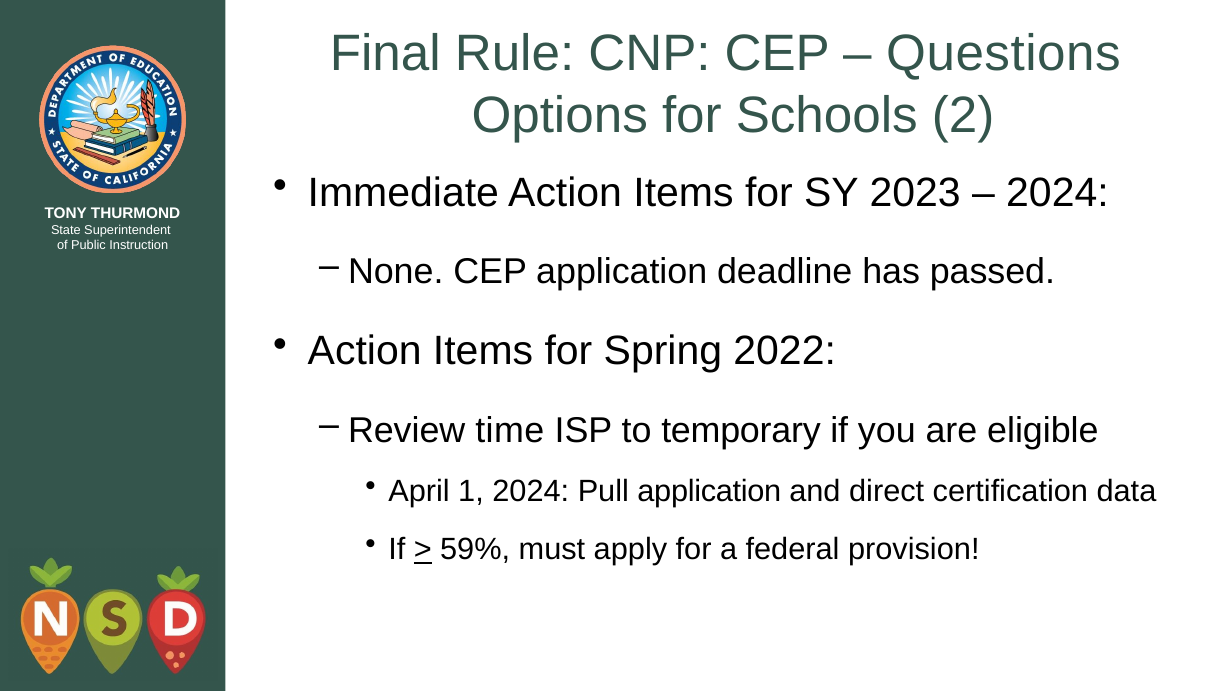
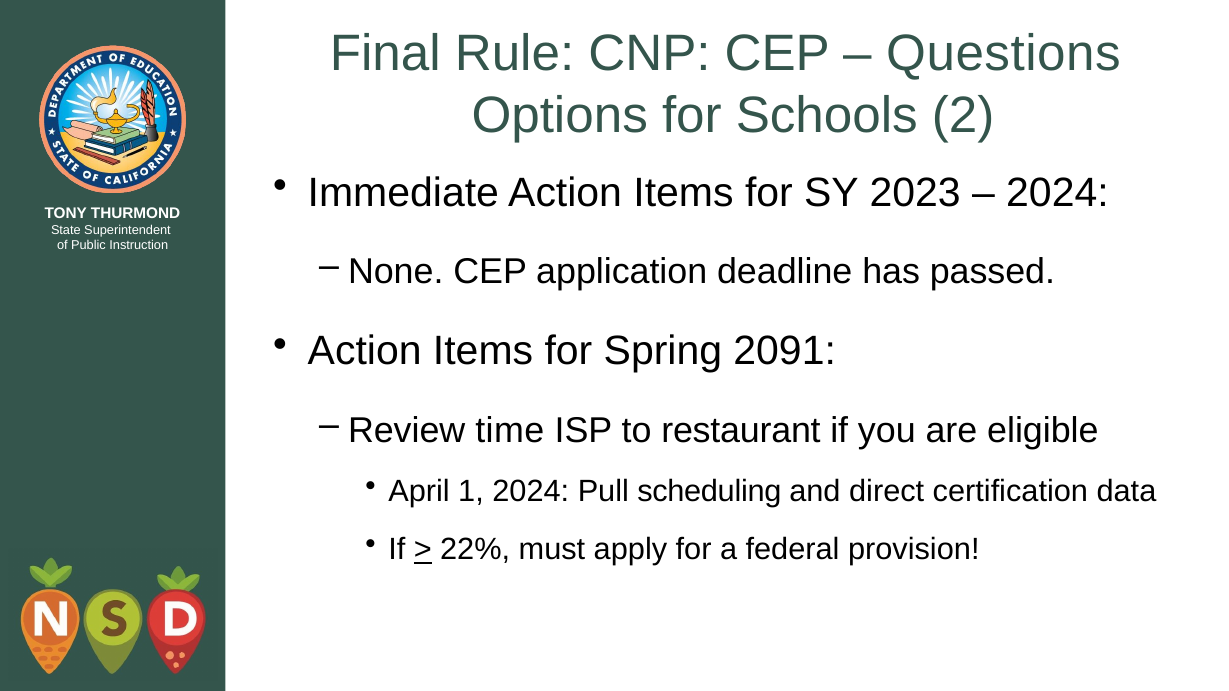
2022: 2022 -> 2091
temporary: temporary -> restaurant
Pull application: application -> scheduling
59%: 59% -> 22%
